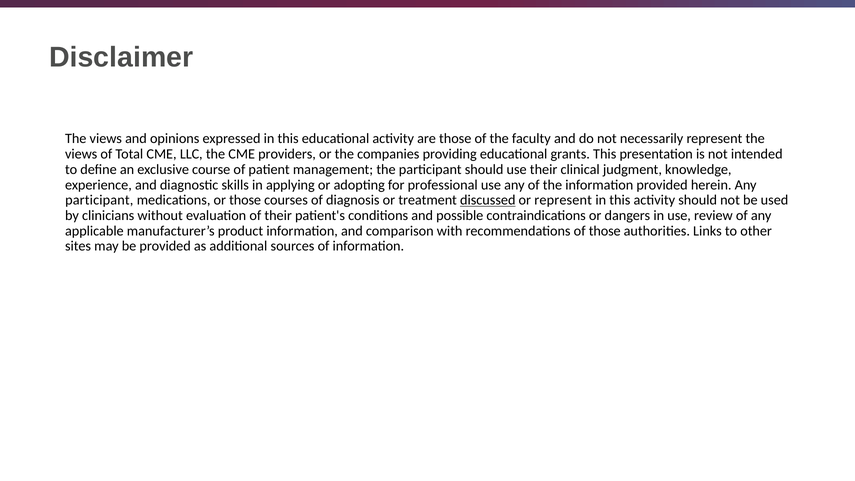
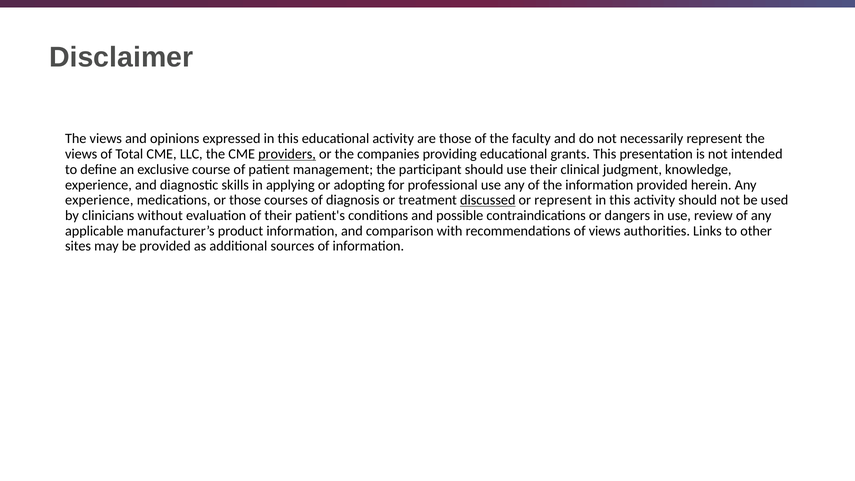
providers underline: none -> present
participant at (99, 200): participant -> experience
of those: those -> views
